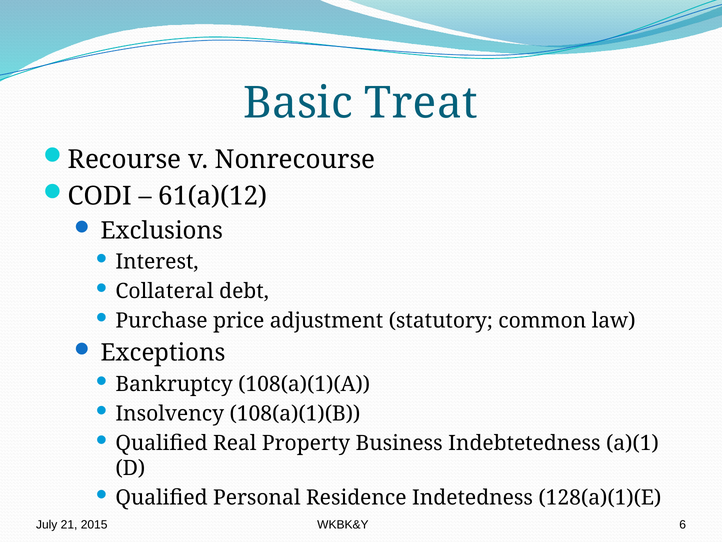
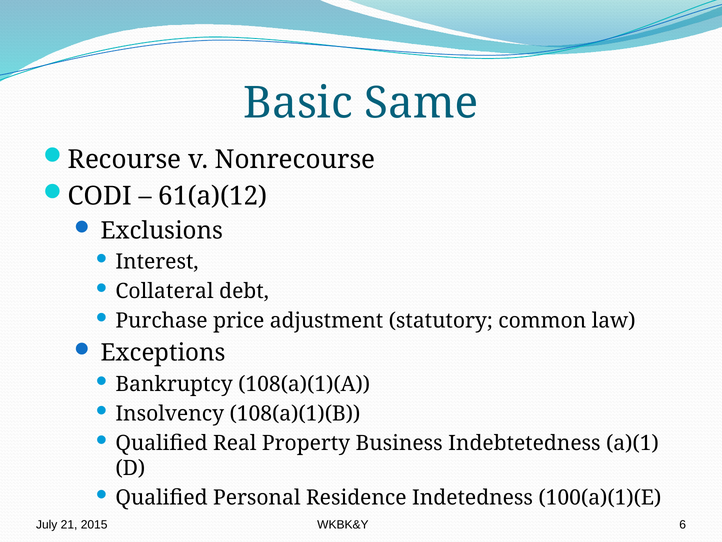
Treat: Treat -> Same
128(a)(1)(E: 128(a)(1)(E -> 100(a)(1)(E
